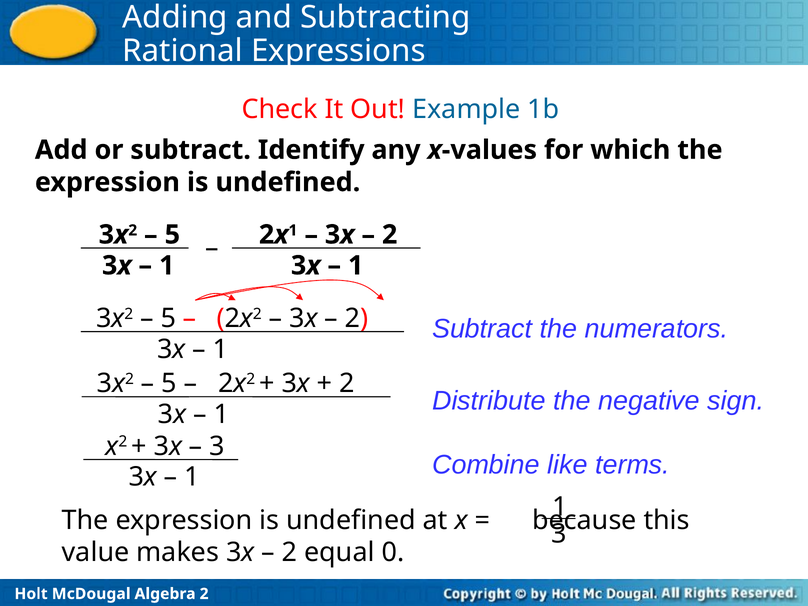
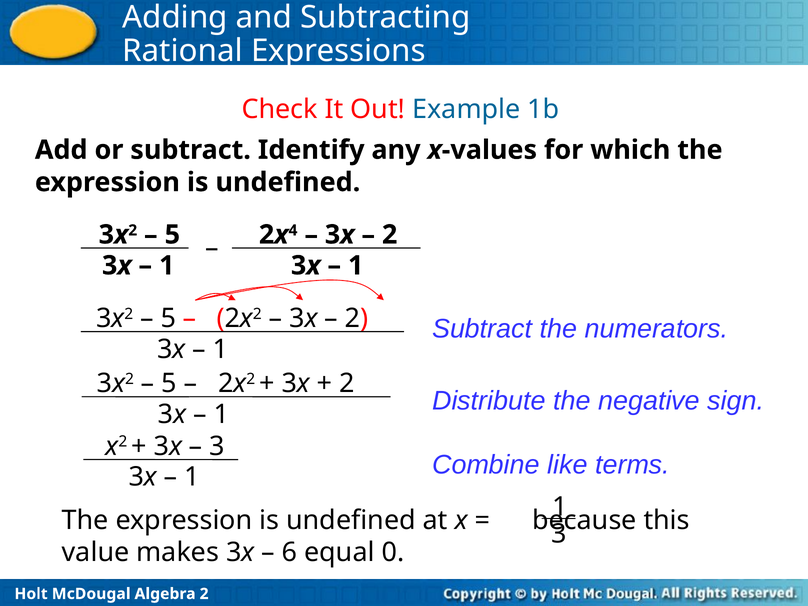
1 at (293, 230): 1 -> 4
2 at (290, 553): 2 -> 6
